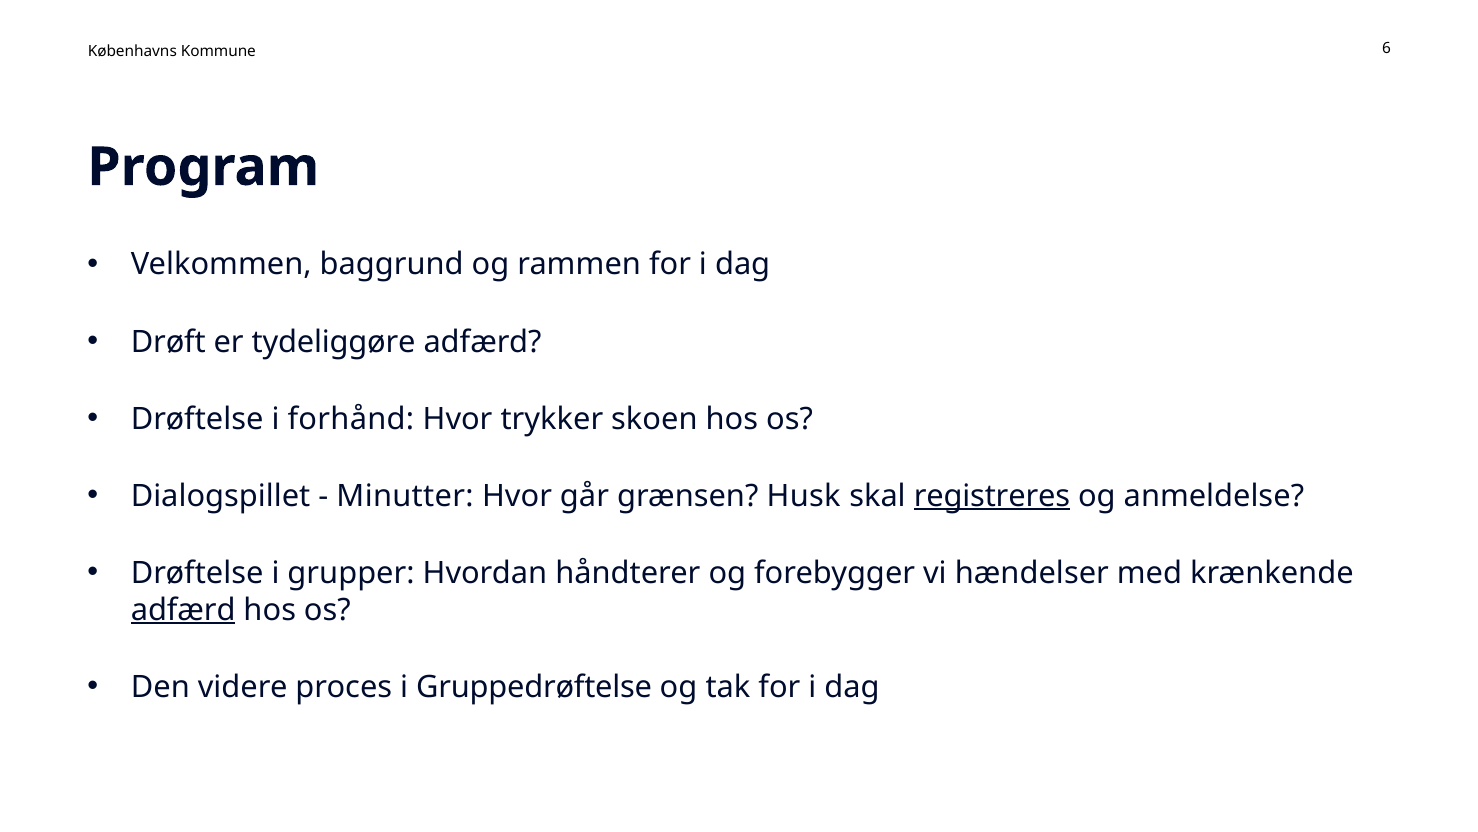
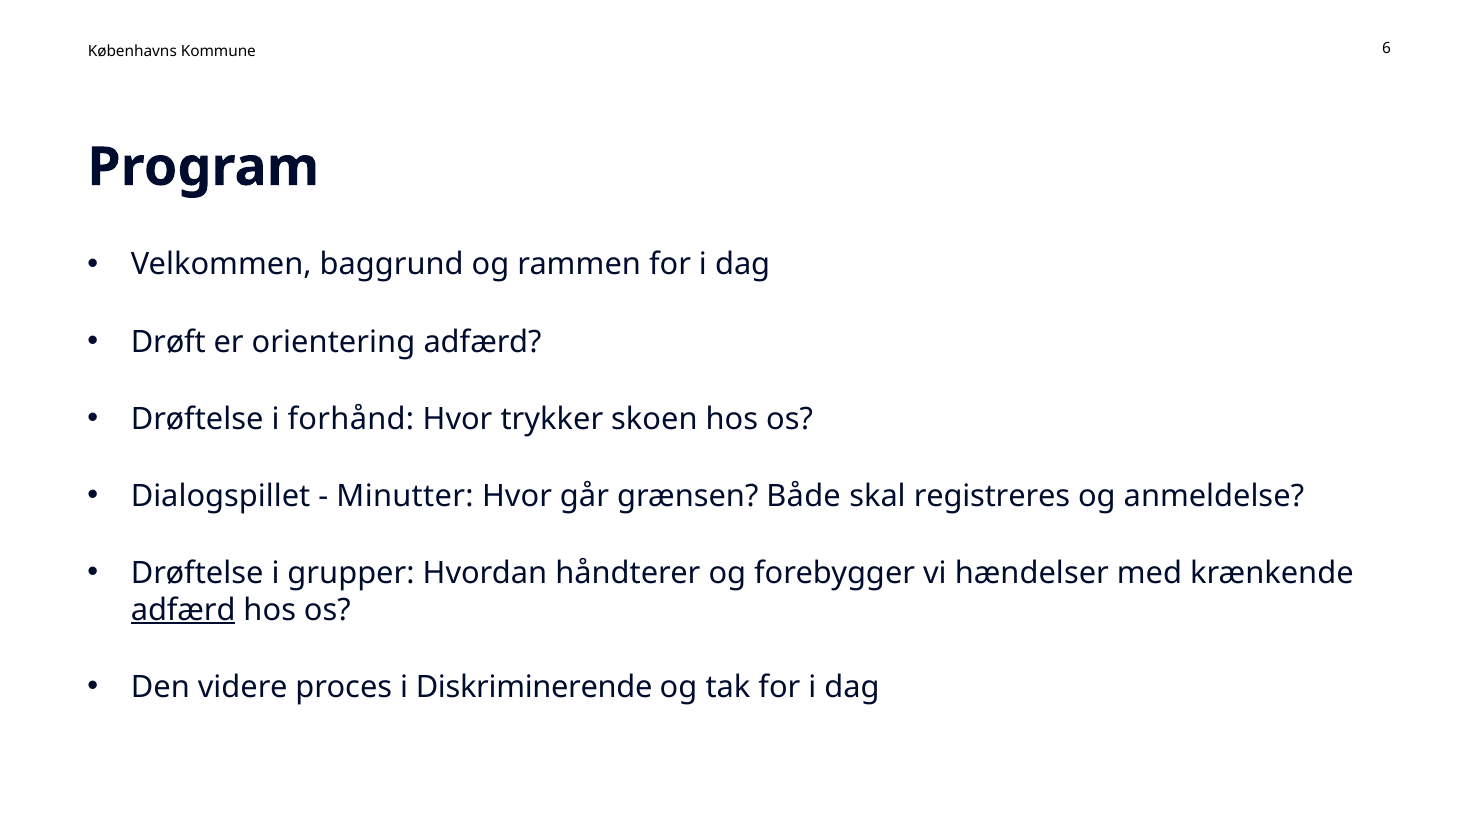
tydeliggøre: tydeliggøre -> orientering
Husk: Husk -> Både
registreres underline: present -> none
Gruppedrøftelse: Gruppedrøftelse -> Diskriminerende
